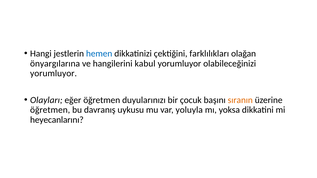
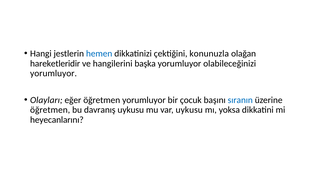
farklılıkları: farklılıkları -> konunuzla
önyargılarına: önyargılarına -> hareketleridir
kabul: kabul -> başka
öğretmen duyularınızı: duyularınızı -> yorumluyor
sıranın colour: orange -> blue
var yoluyla: yoluyla -> uykusu
